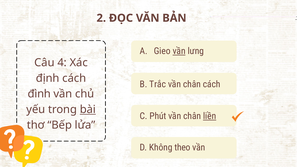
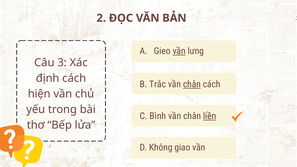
4: 4 -> 3
chân at (192, 84) underline: none -> present
đình: đình -> hiện
bài underline: present -> none
Phút: Phút -> Bình
theo: theo -> giao
